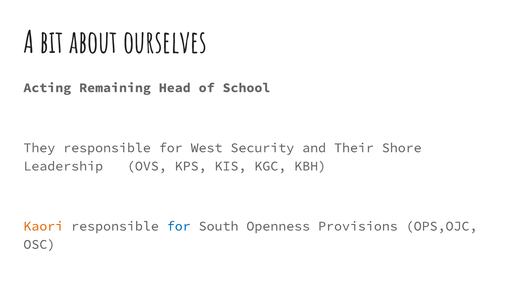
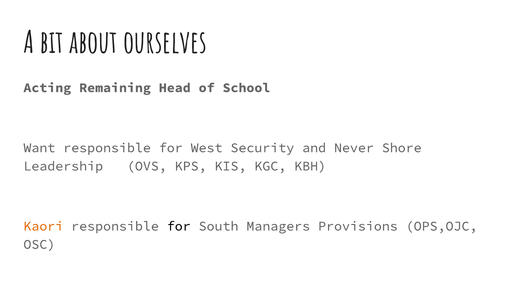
They: They -> Want
Their: Their -> Never
for at (179, 227) colour: blue -> black
Openness: Openness -> Managers
